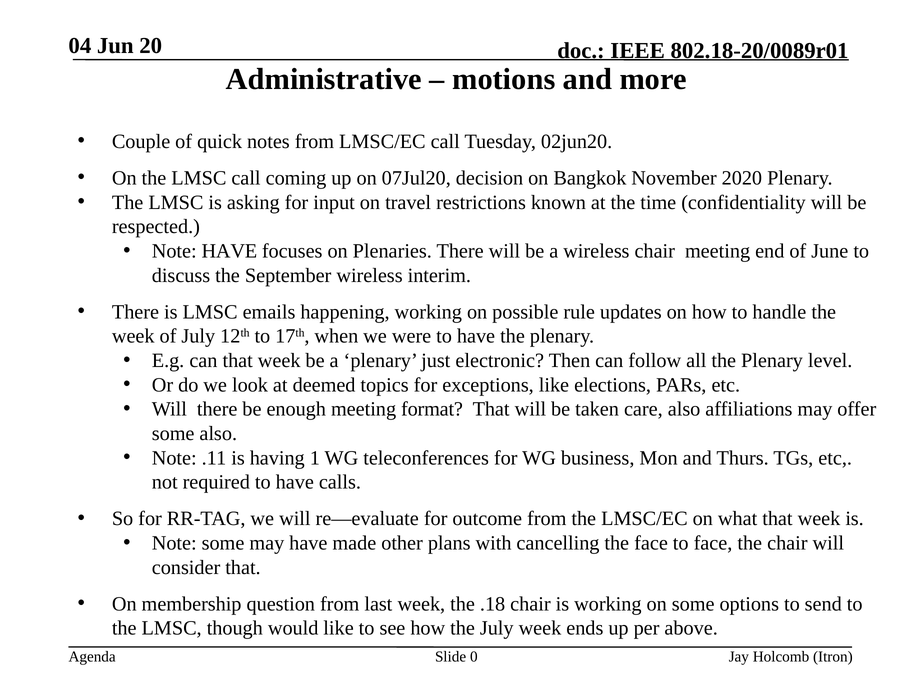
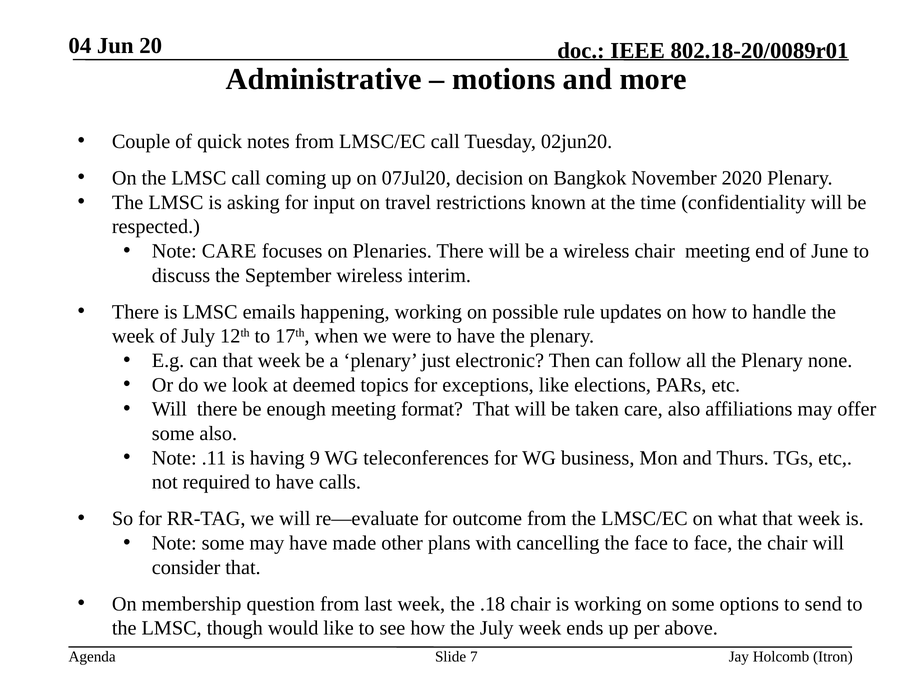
Note HAVE: HAVE -> CARE
level: level -> none
1: 1 -> 9
0: 0 -> 7
